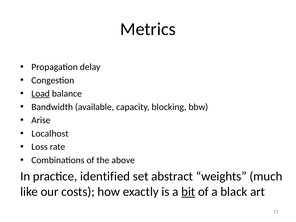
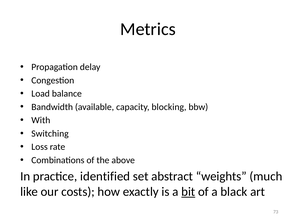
Load underline: present -> none
Arise: Arise -> With
Localhost: Localhost -> Switching
